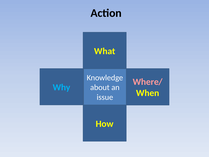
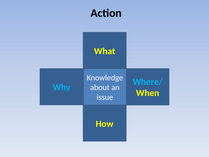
Where/ colour: pink -> light blue
